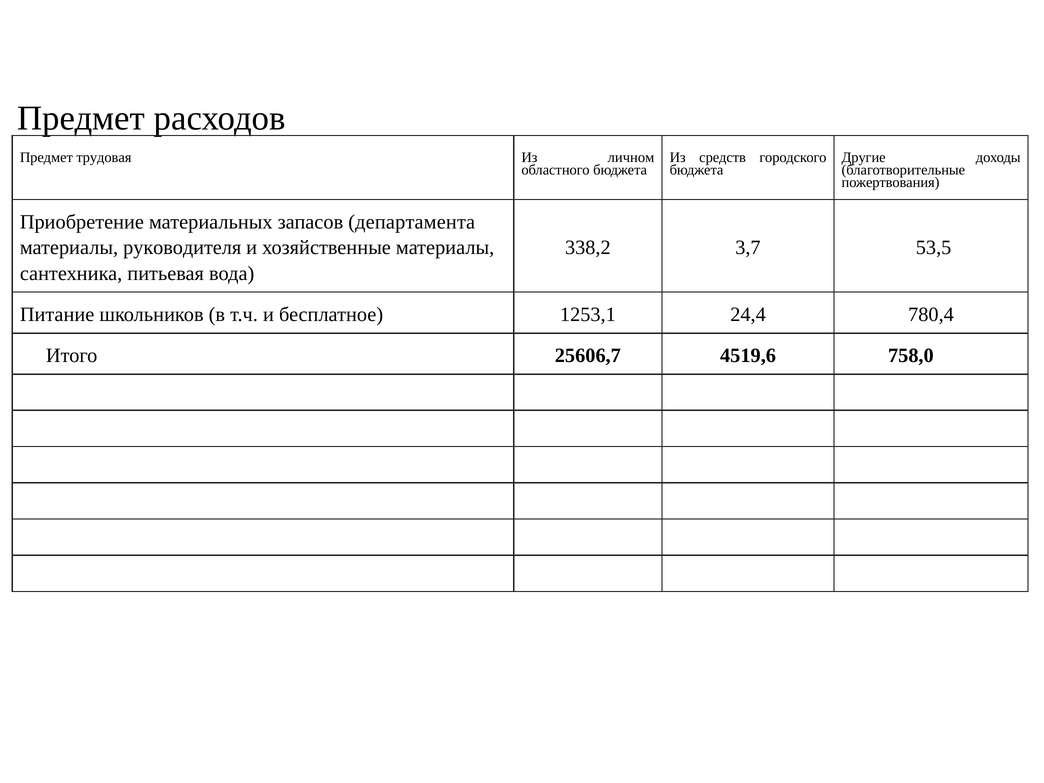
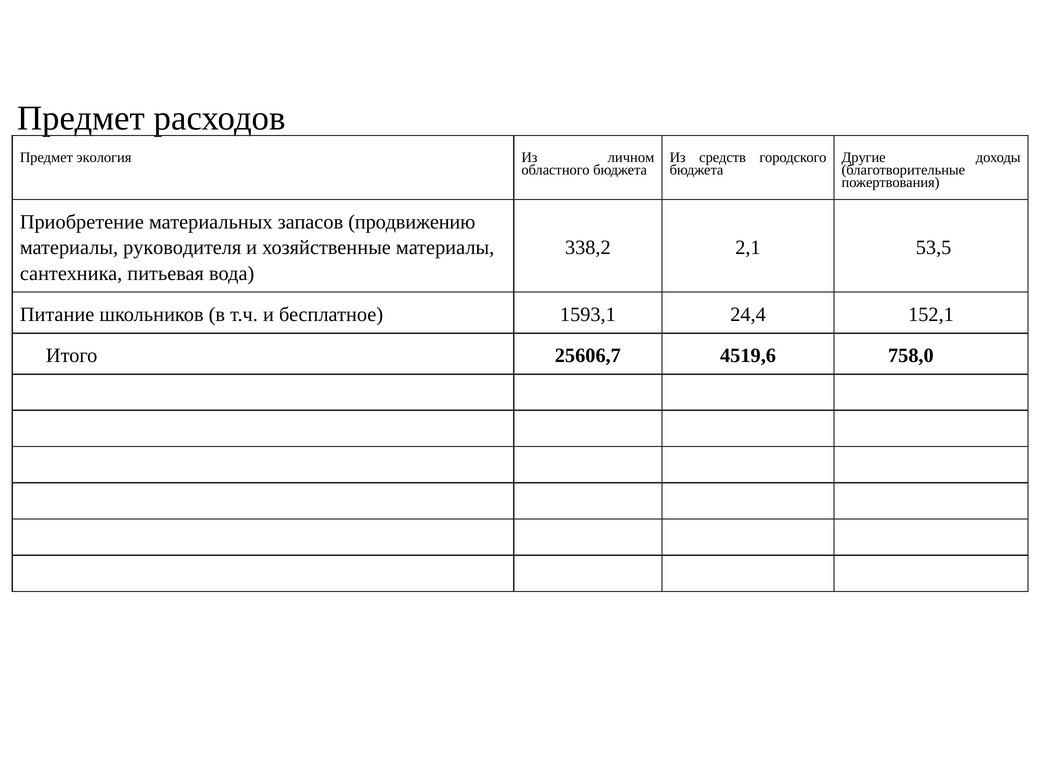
трудовая: трудовая -> экология
департамента: департамента -> продвижению
3,7: 3,7 -> 2,1
1253,1: 1253,1 -> 1593,1
780,4: 780,4 -> 152,1
